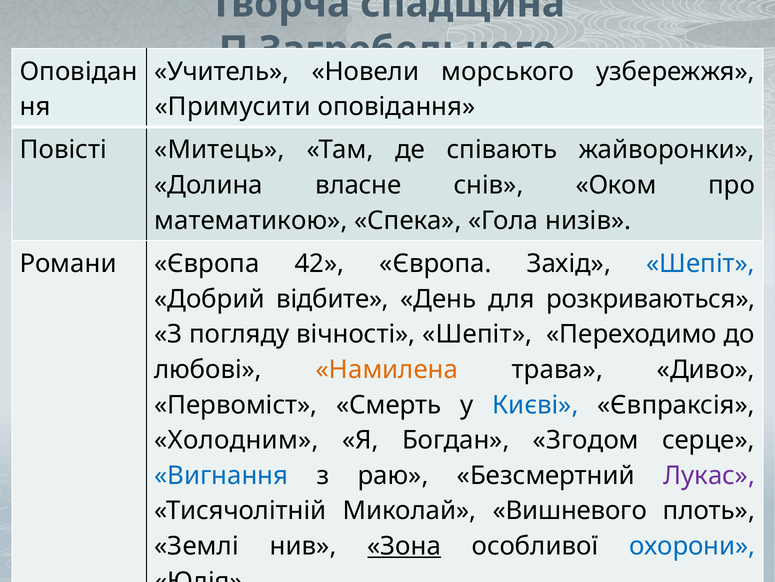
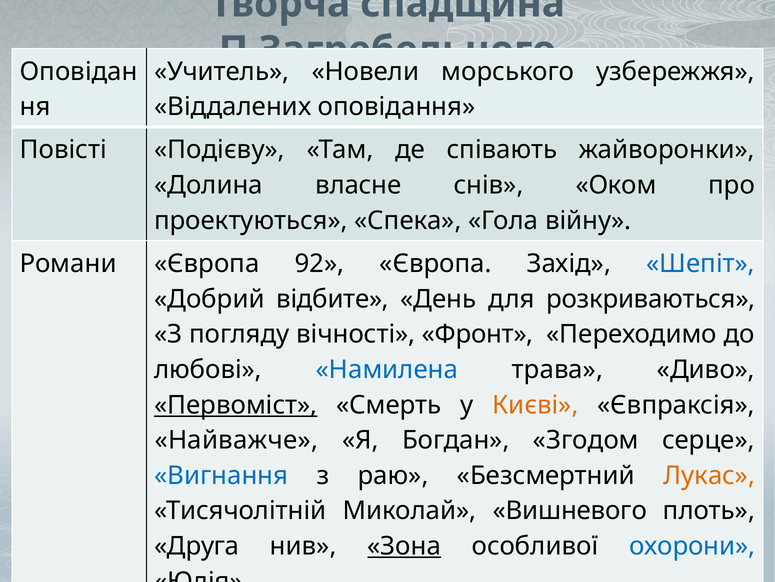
Примусити: Примусити -> Віддалених
Митець: Митець -> Подієву
математикою: математикою -> проектуються
низів: низів -> війну
42: 42 -> 92
вічності Шепіт: Шепіт -> Фронт
Намилена colour: orange -> blue
Первоміст underline: none -> present
Києві colour: blue -> orange
Холодним: Холодним -> Найважче
Лукас colour: purple -> orange
Землі: Землі -> Друга
